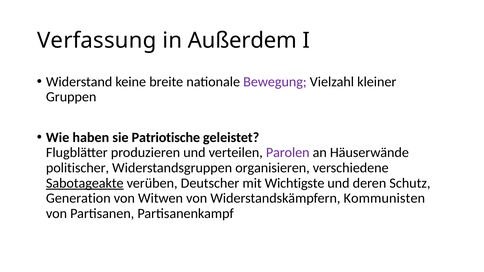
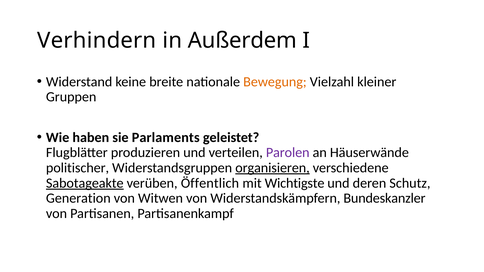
Verfassung: Verfassung -> Verhindern
Bewegung colour: purple -> orange
Patriotische: Patriotische -> Parlaments
organisieren underline: none -> present
Deutscher: Deutscher -> Öffentlich
Kommunisten: Kommunisten -> Bundeskanzler
